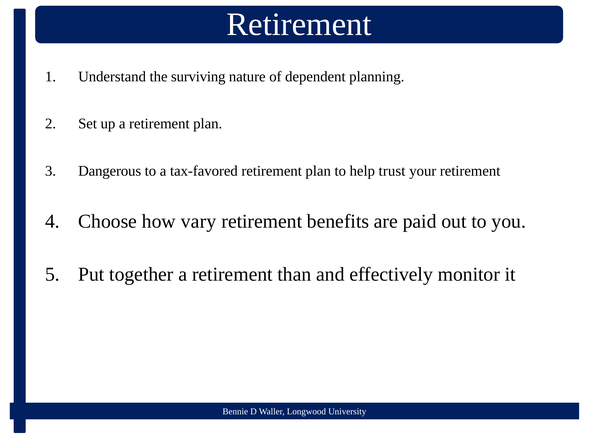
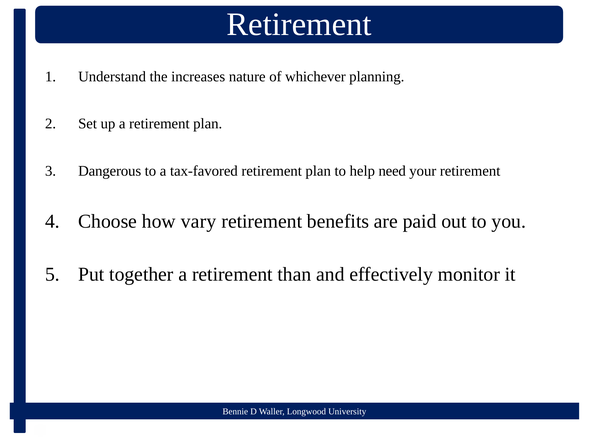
surviving: surviving -> increases
dependent: dependent -> whichever
trust: trust -> need
